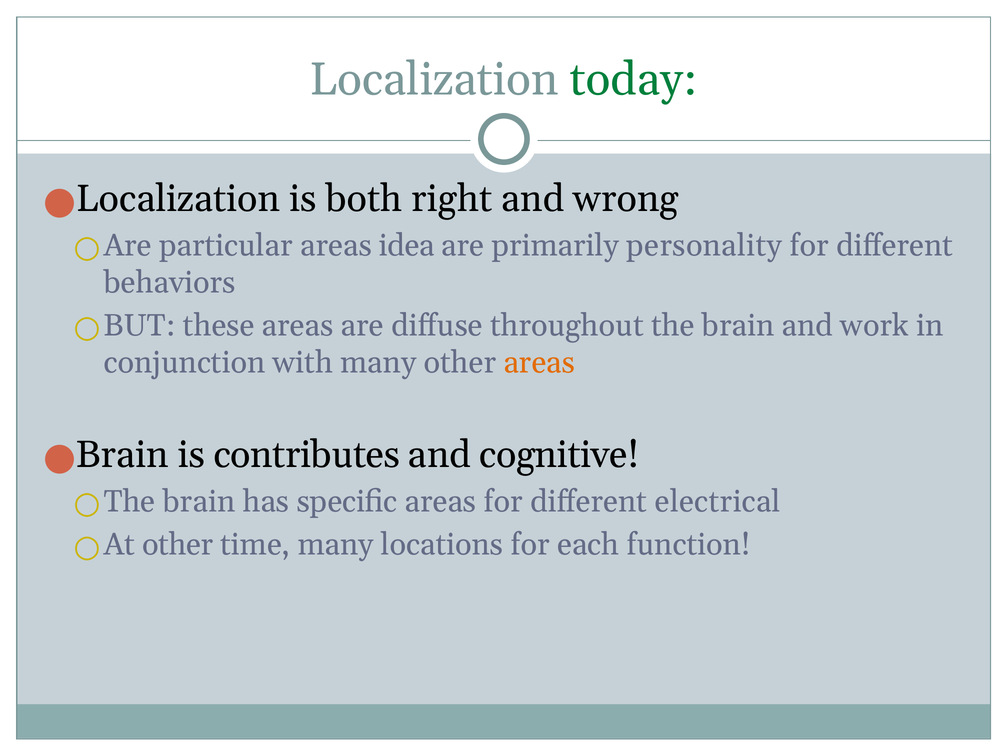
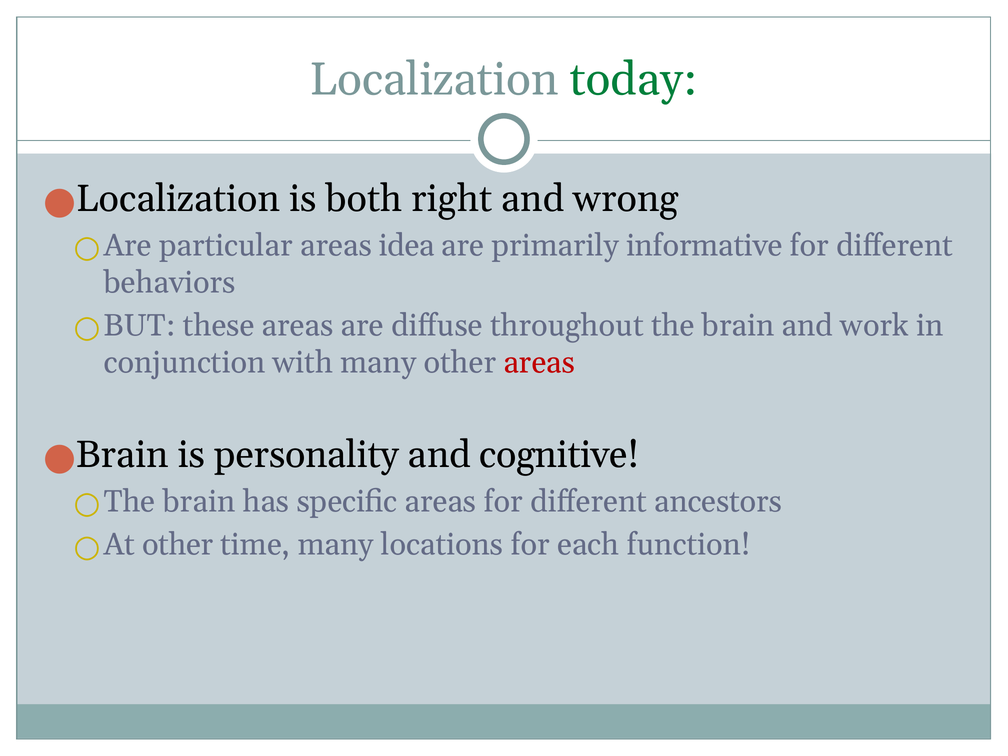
personality: personality -> informative
areas at (539, 363) colour: orange -> red
contributes: contributes -> personality
electrical: electrical -> ancestors
